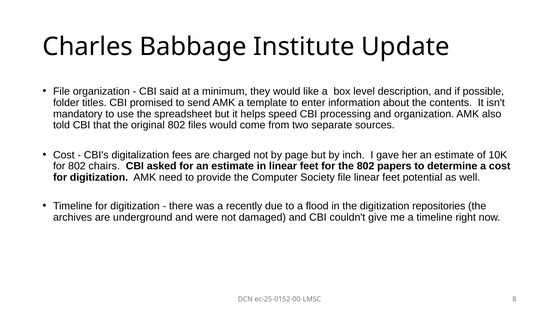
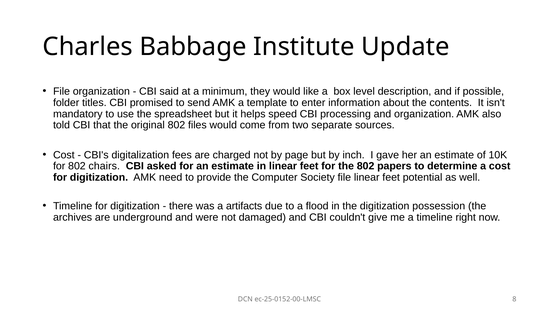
recently: recently -> artifacts
repositories: repositories -> possession
